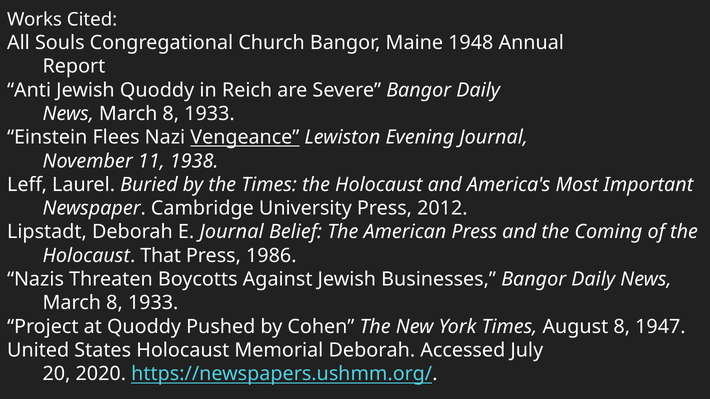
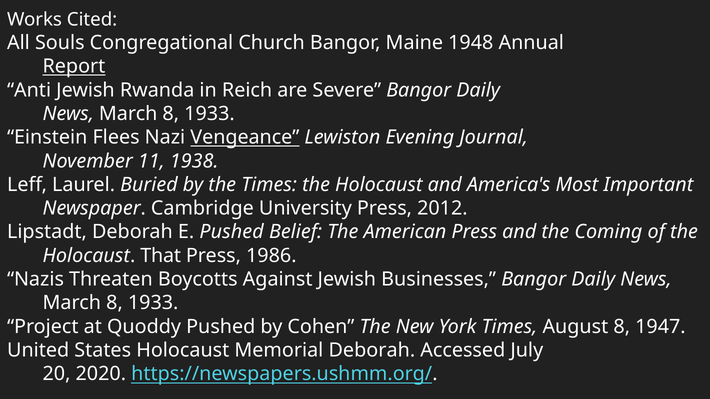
Report underline: none -> present
Jewish Quoddy: Quoddy -> Rwanda
E Journal: Journal -> Pushed
